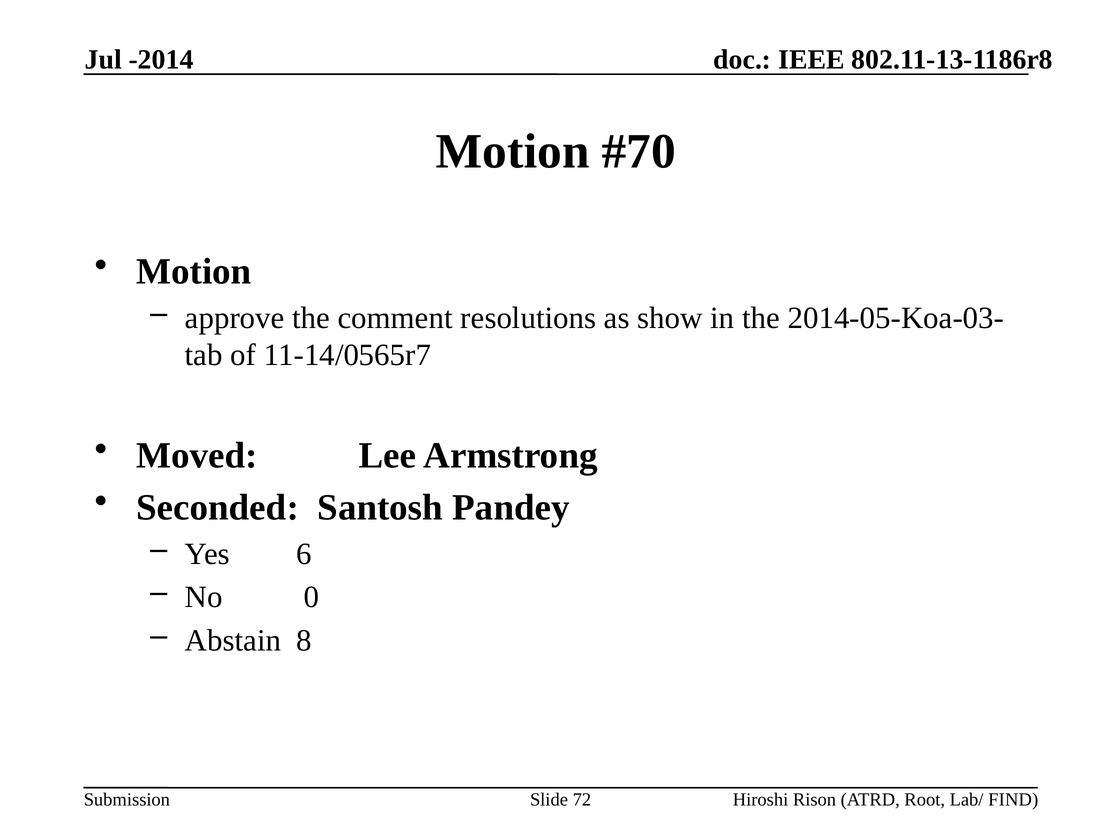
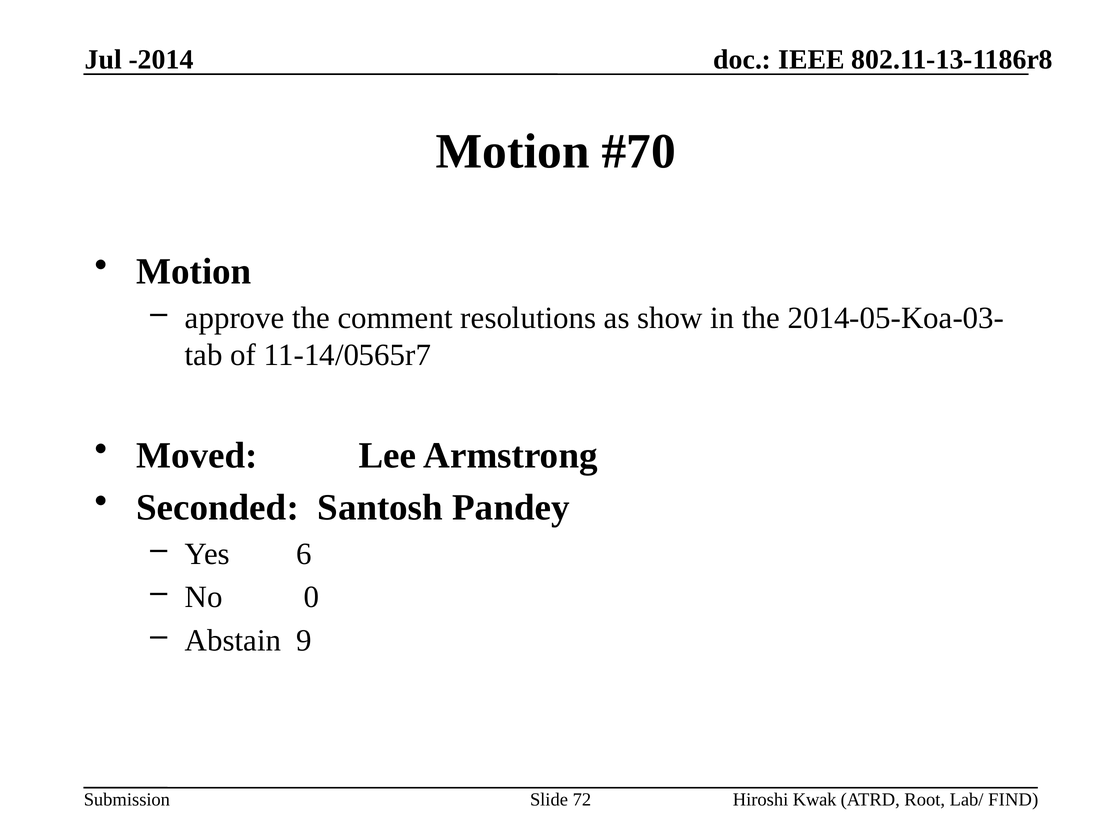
8: 8 -> 9
Rison: Rison -> Kwak
